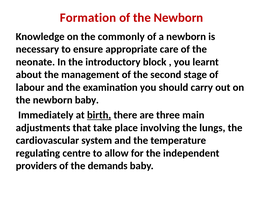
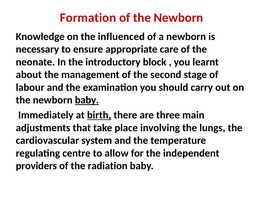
commonly: commonly -> influenced
baby at (87, 100) underline: none -> present
demands: demands -> radiation
